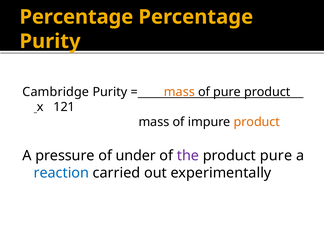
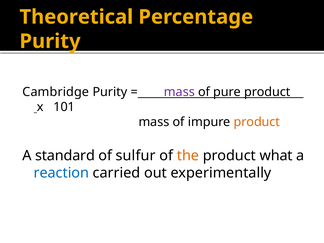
Percentage at (76, 17): Percentage -> Theoretical
mass at (179, 92) colour: orange -> purple
121: 121 -> 101
pressure: pressure -> standard
under: under -> sulfur
the colour: purple -> orange
product pure: pure -> what
